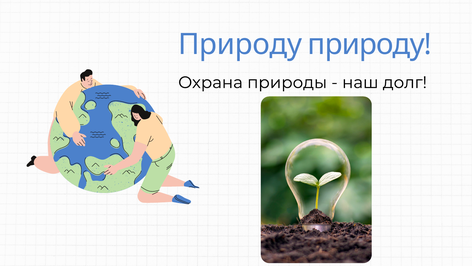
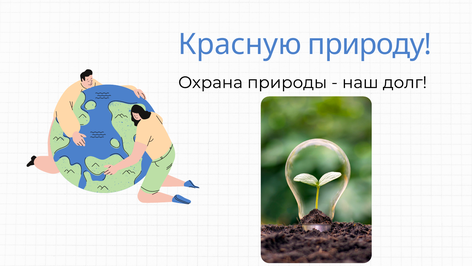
Природу at (240, 44): Природу -> Красную
